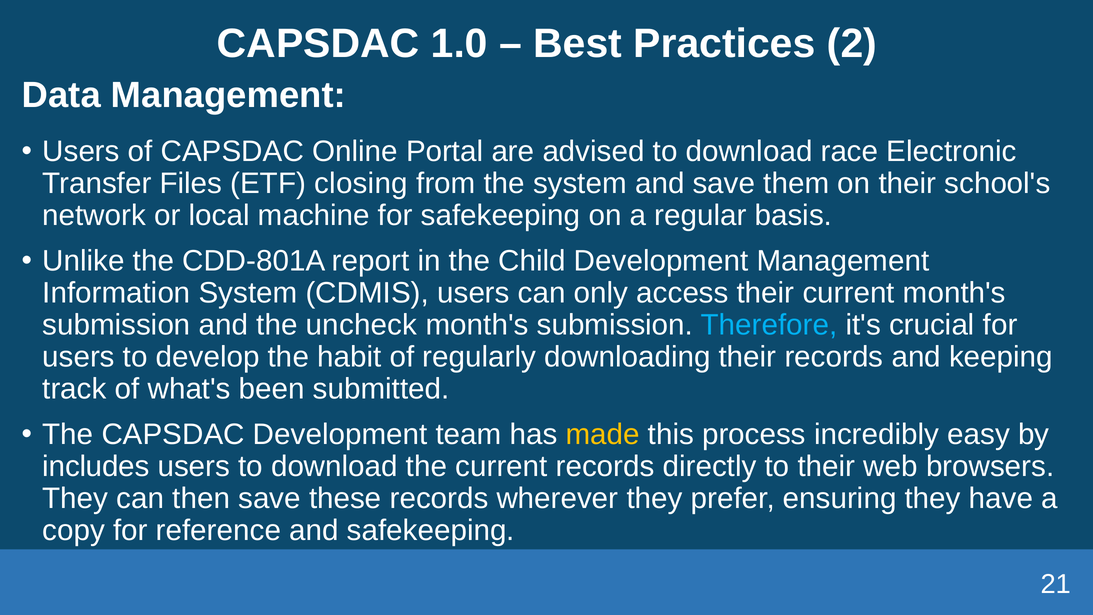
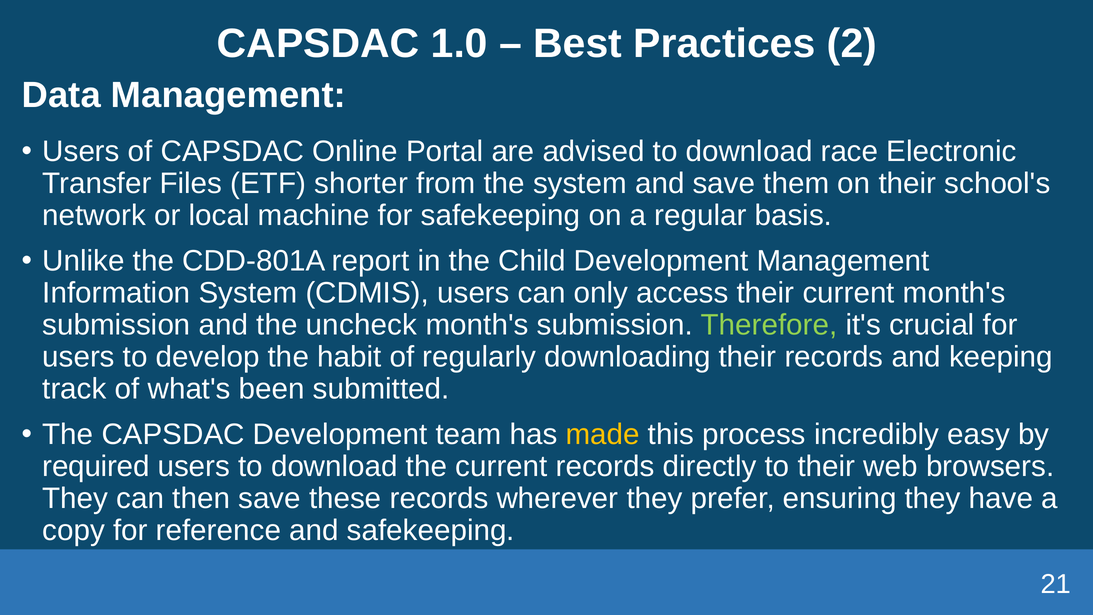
closing: closing -> shorter
Therefore colour: light blue -> light green
includes: includes -> required
